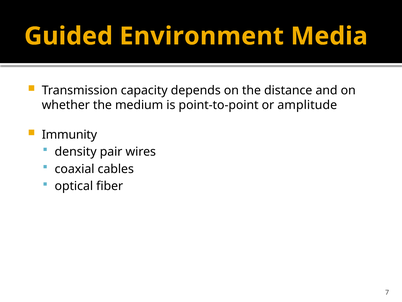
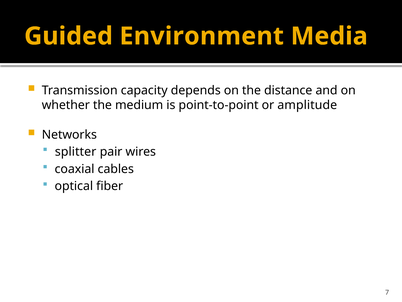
Immunity: Immunity -> Networks
density: density -> splitter
